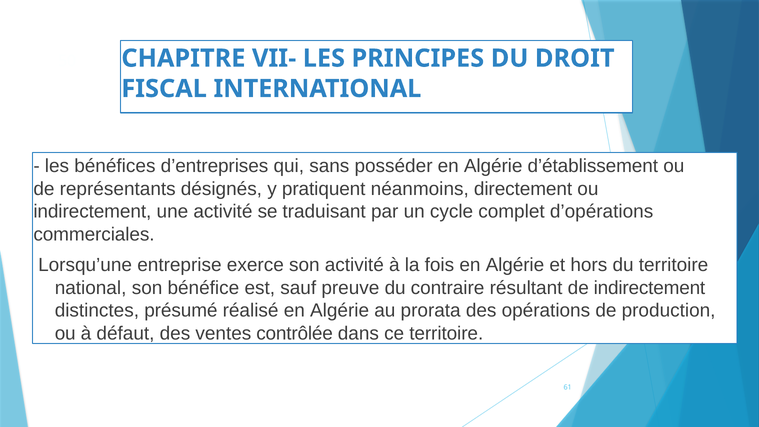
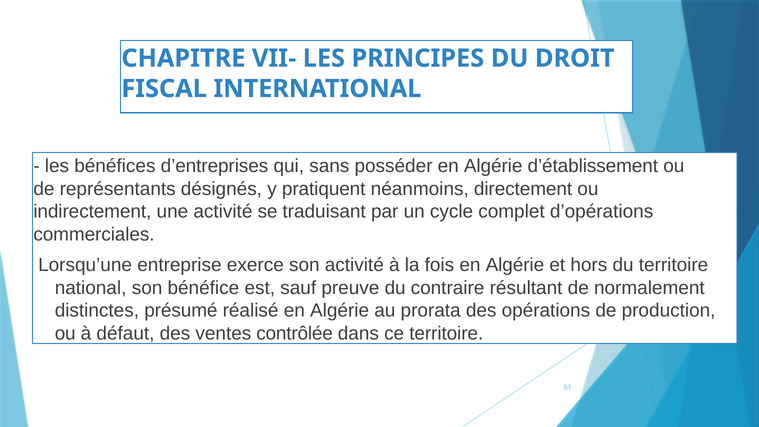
de indirectement: indirectement -> normalement
